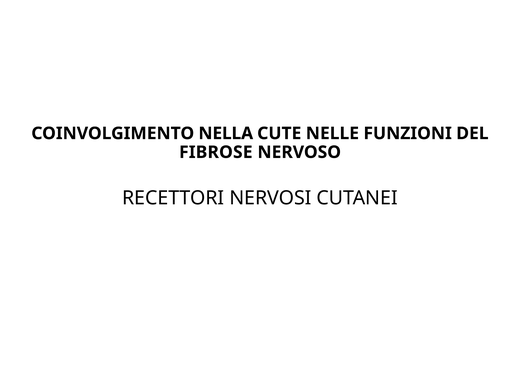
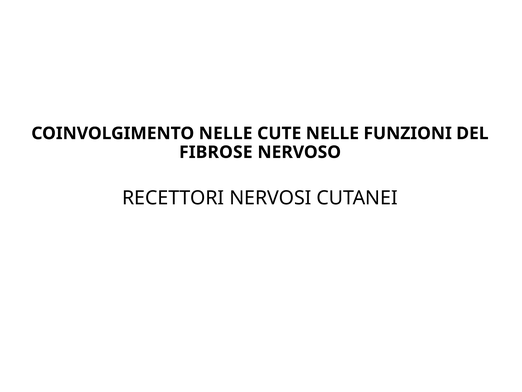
COINVOLGIMENTO NELLA: NELLA -> NELLE
